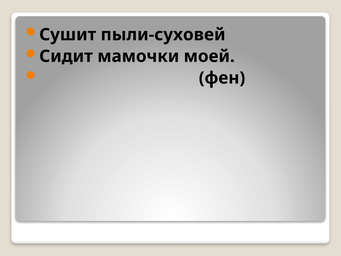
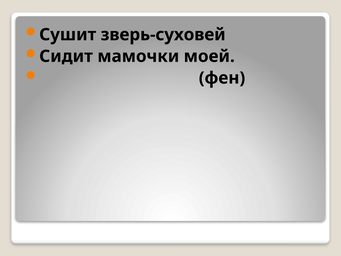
пыли-суховей: пыли-суховей -> зверь-суховей
